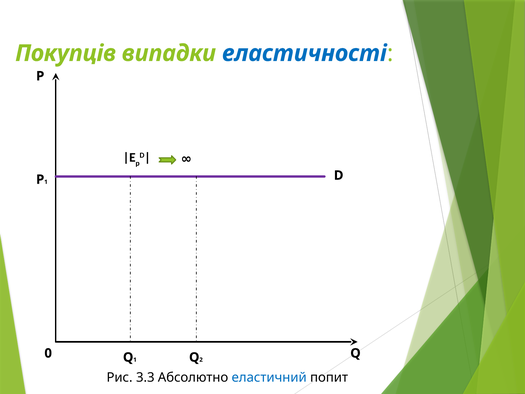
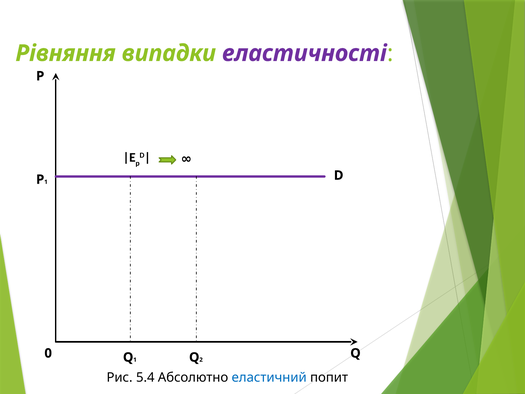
Покупців: Покупців -> Рівняння
еластичності colour: blue -> purple
3.3: 3.3 -> 5.4
